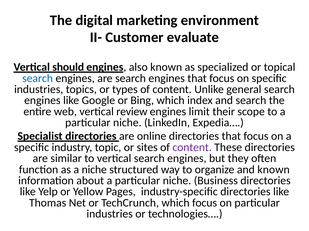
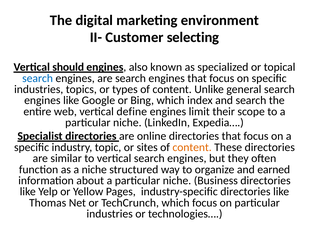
evaluate: evaluate -> selecting
review: review -> define
content at (192, 148) colour: purple -> orange
and known: known -> earned
